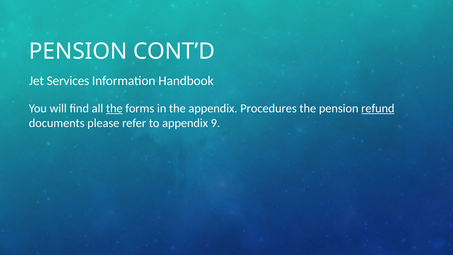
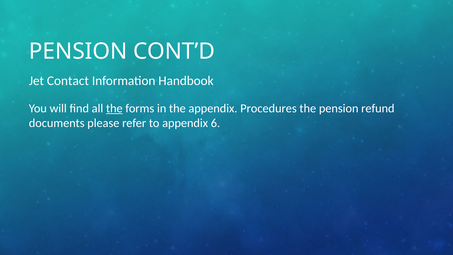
Services: Services -> Contact
refund underline: present -> none
9: 9 -> 6
